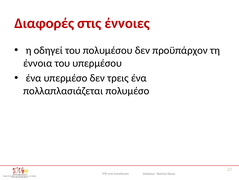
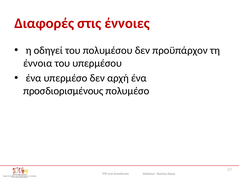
τρεις: τρεις -> αρχή
πολλαπλασιάζεται: πολλαπλασιάζεται -> προσδιορισμένους
